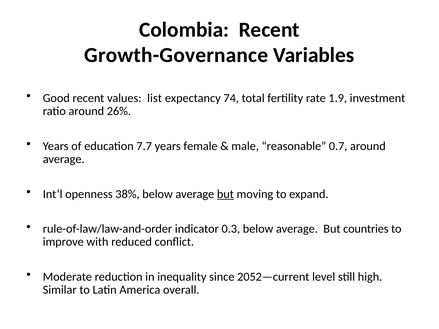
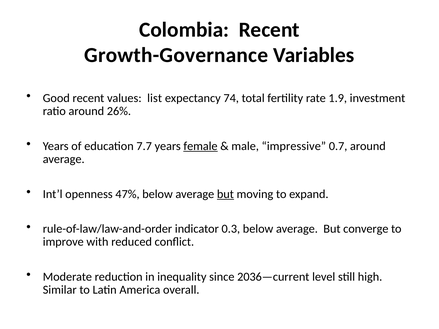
female underline: none -> present
reasonable: reasonable -> impressive
38%: 38% -> 47%
countries: countries -> converge
2052—current: 2052—current -> 2036—current
